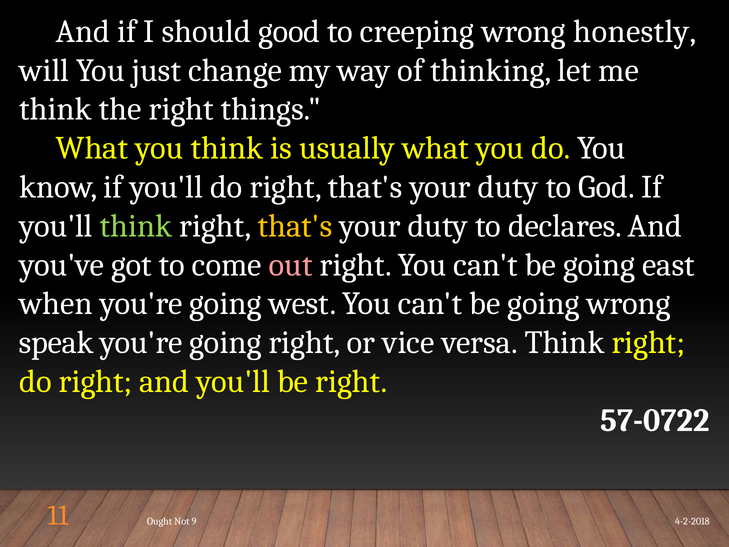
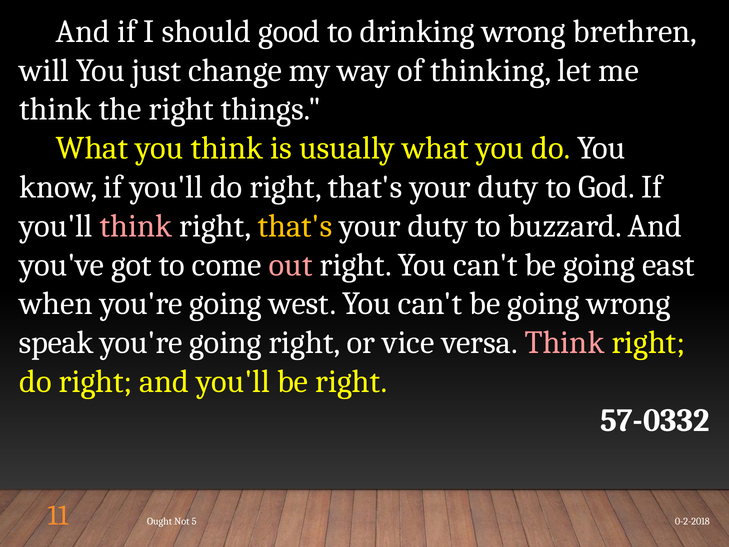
creeping: creeping -> drinking
honestly: honestly -> brethren
think at (136, 226) colour: light green -> pink
declares: declares -> buzzard
Think at (565, 342) colour: white -> pink
57-0722: 57-0722 -> 57-0332
4-2-2018: 4-2-2018 -> 0-2-2018
9: 9 -> 5
